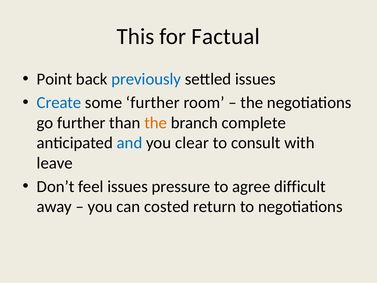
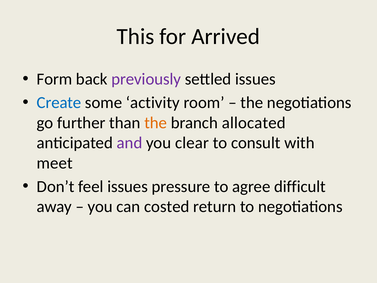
Factual: Factual -> Arrived
Point: Point -> Form
previously colour: blue -> purple
some further: further -> activity
complete: complete -> allocated
and colour: blue -> purple
leave: leave -> meet
